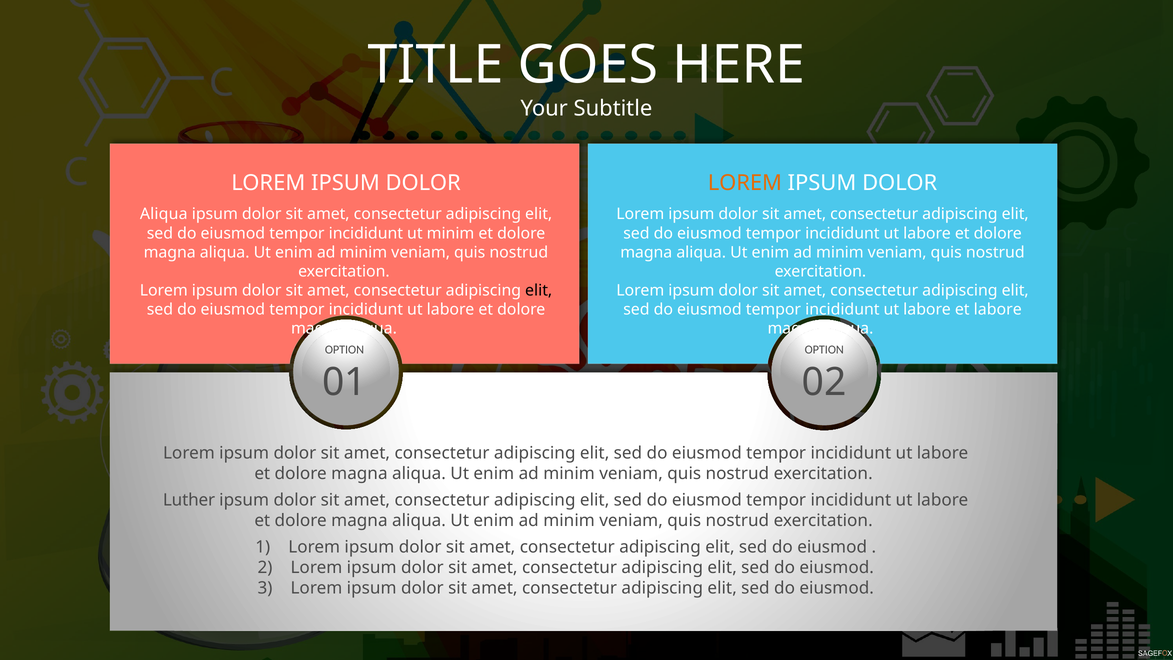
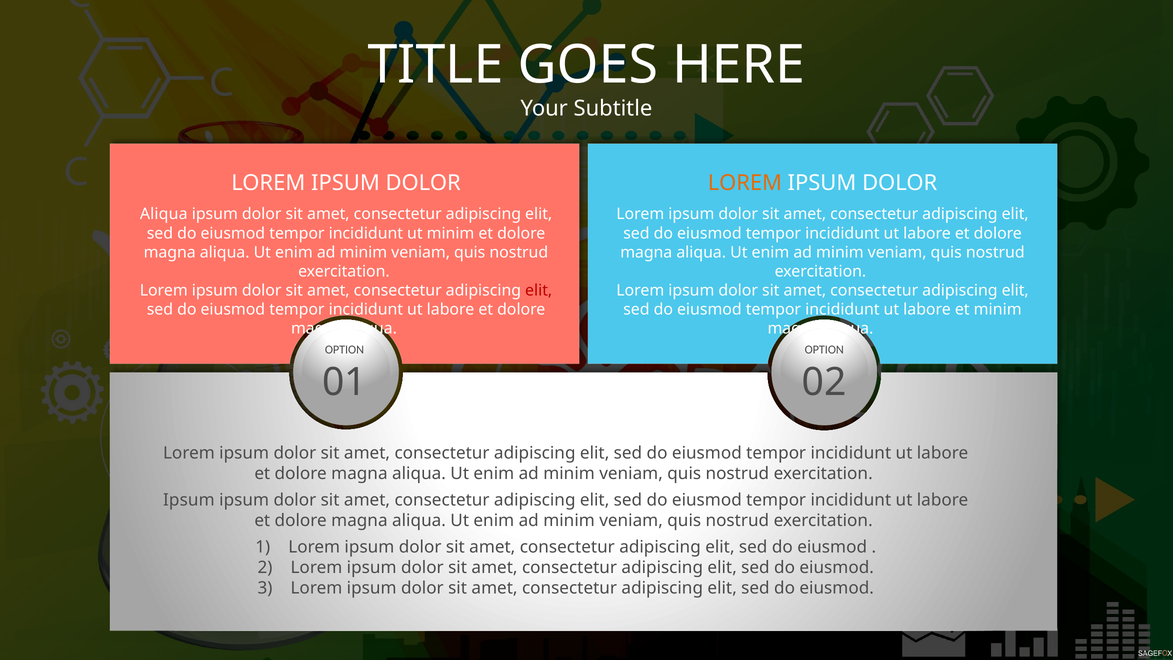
elit at (539, 290) colour: black -> red
et labore: labore -> minim
Luther at (189, 500): Luther -> Ipsum
